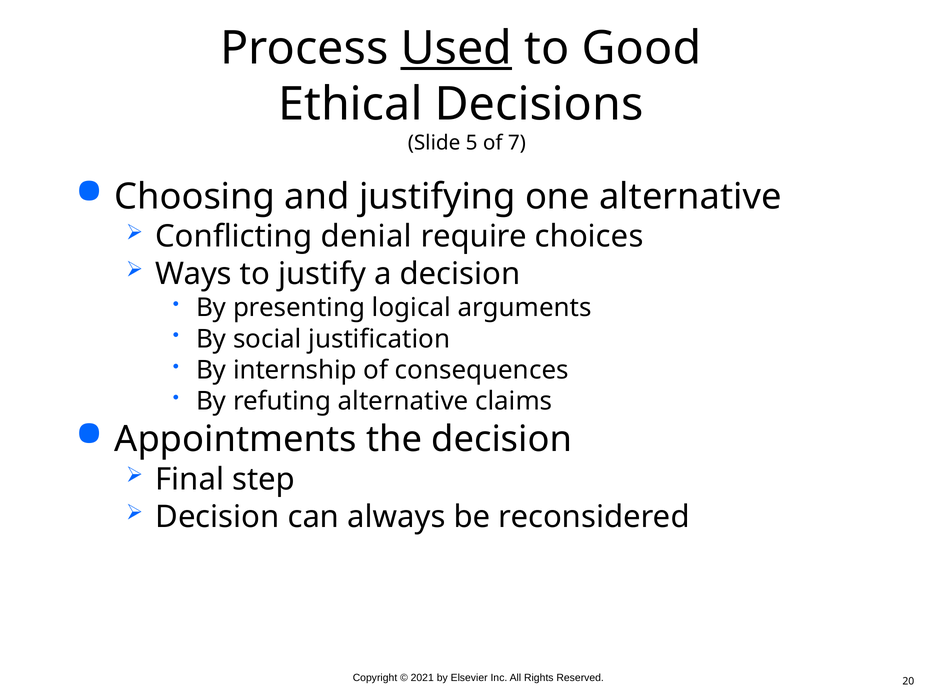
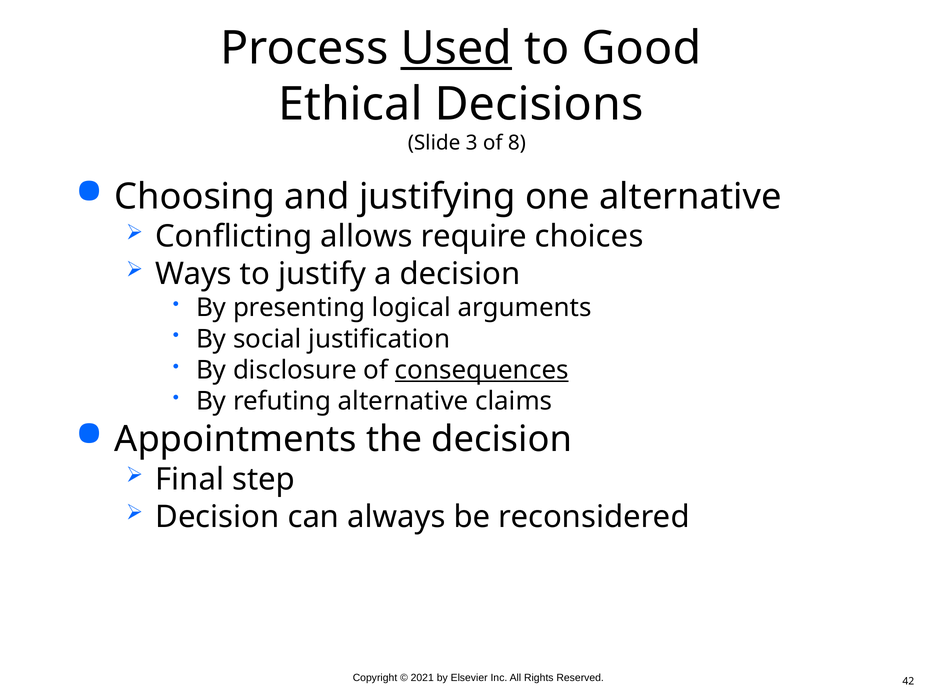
5: 5 -> 3
7: 7 -> 8
denial: denial -> allows
internship: internship -> disclosure
consequences underline: none -> present
20: 20 -> 42
